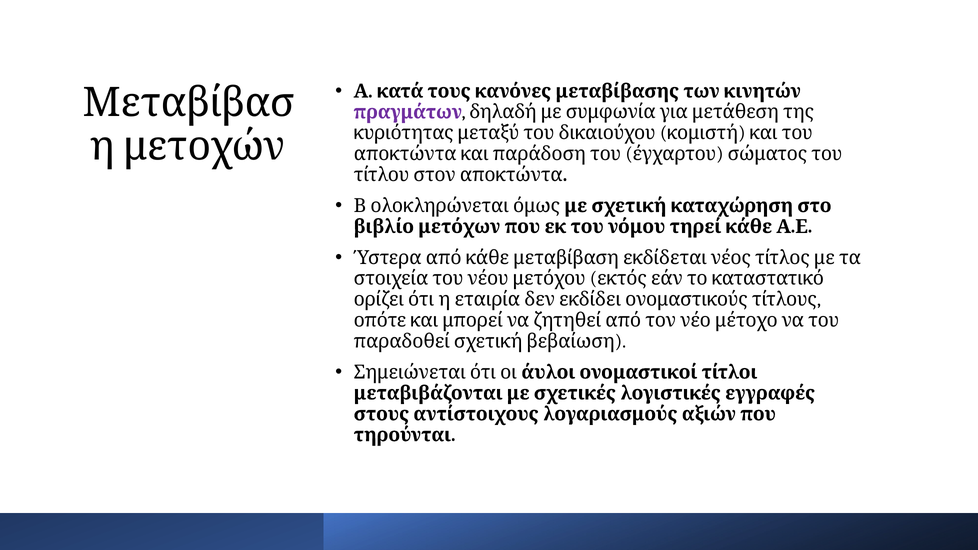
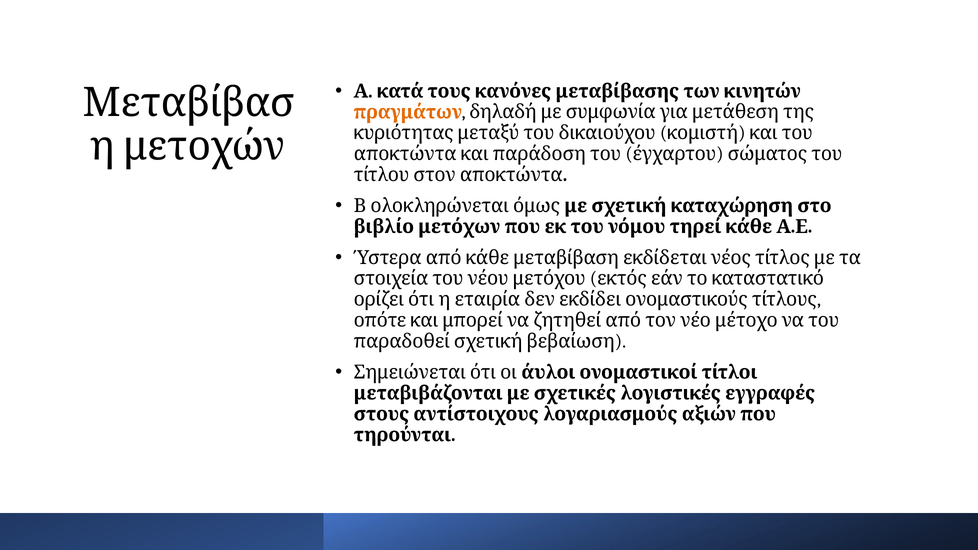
πραγμάτων colour: purple -> orange
